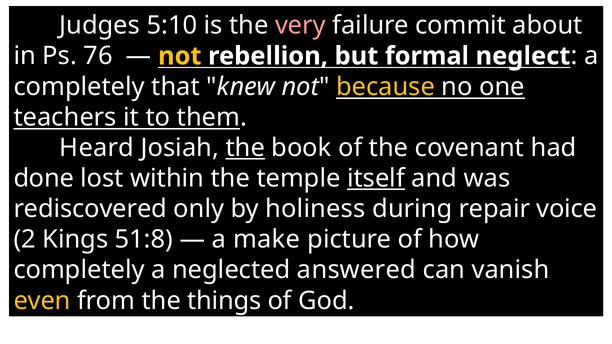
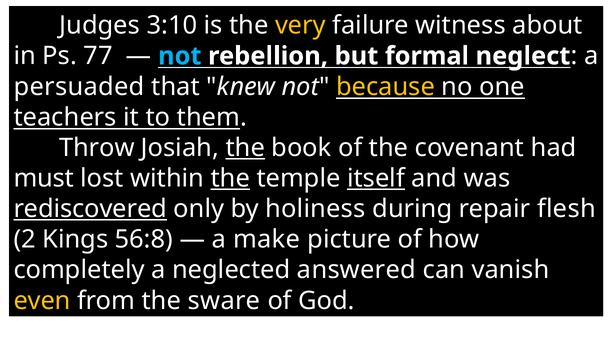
5:10: 5:10 -> 3:10
very colour: pink -> yellow
commit: commit -> witness
76: 76 -> 77
not at (180, 56) colour: yellow -> light blue
completely at (79, 87): completely -> persuaded
Heard: Heard -> Throw
done: done -> must
the at (230, 178) underline: none -> present
rediscovered underline: none -> present
voice: voice -> flesh
51:8: 51:8 -> 56:8
things: things -> sware
